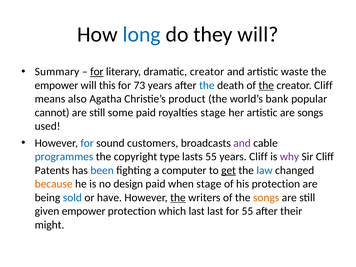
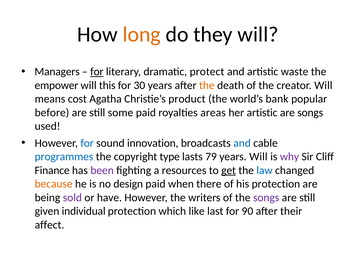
long colour: blue -> orange
Summary: Summary -> Managers
dramatic creator: creator -> protect
73: 73 -> 30
the at (207, 85) colour: blue -> orange
the at (266, 85) underline: present -> none
creator Cliff: Cliff -> Will
also: also -> cost
cannot: cannot -> before
royalties stage: stage -> areas
customers: customers -> innovation
and at (242, 143) colour: purple -> blue
lasts 55: 55 -> 79
years Cliff: Cliff -> Will
Patents: Patents -> Finance
been colour: blue -> purple
computer: computer -> resources
when stage: stage -> there
sold colour: blue -> purple
the at (178, 198) underline: present -> none
songs at (266, 198) colour: orange -> purple
given empower: empower -> individual
which last: last -> like
for 55: 55 -> 90
might: might -> affect
